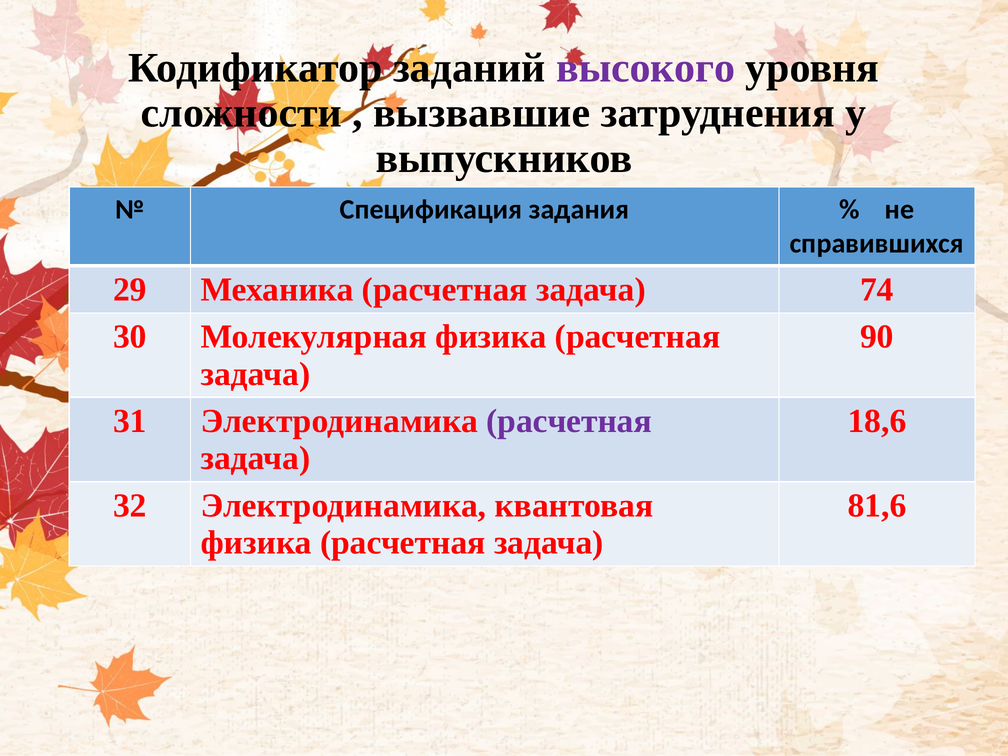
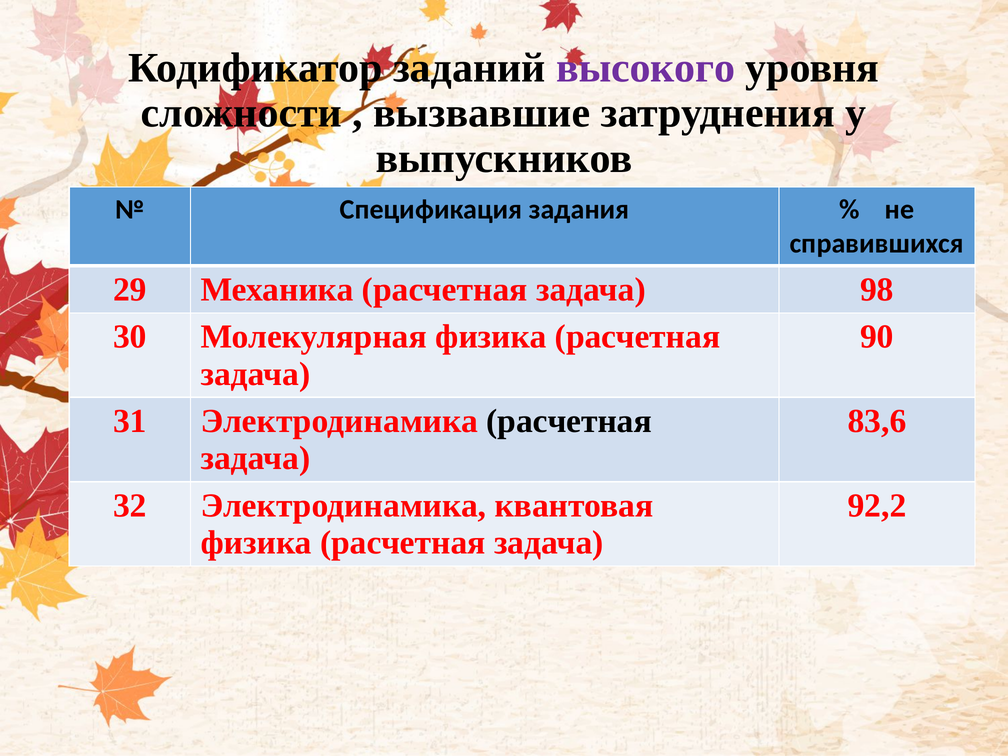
74: 74 -> 98
расчетная at (569, 421) colour: purple -> black
18,6: 18,6 -> 83,6
81,6: 81,6 -> 92,2
